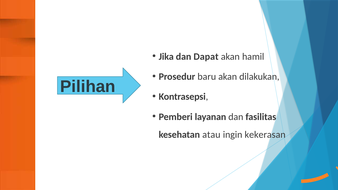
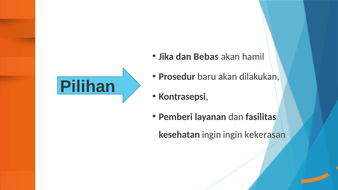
Dapat: Dapat -> Bebas
kesehatan atau: atau -> ingin
